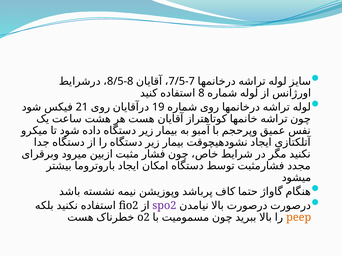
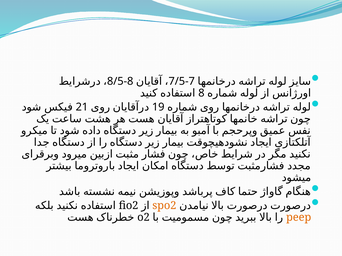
spo2 colour: purple -> orange
